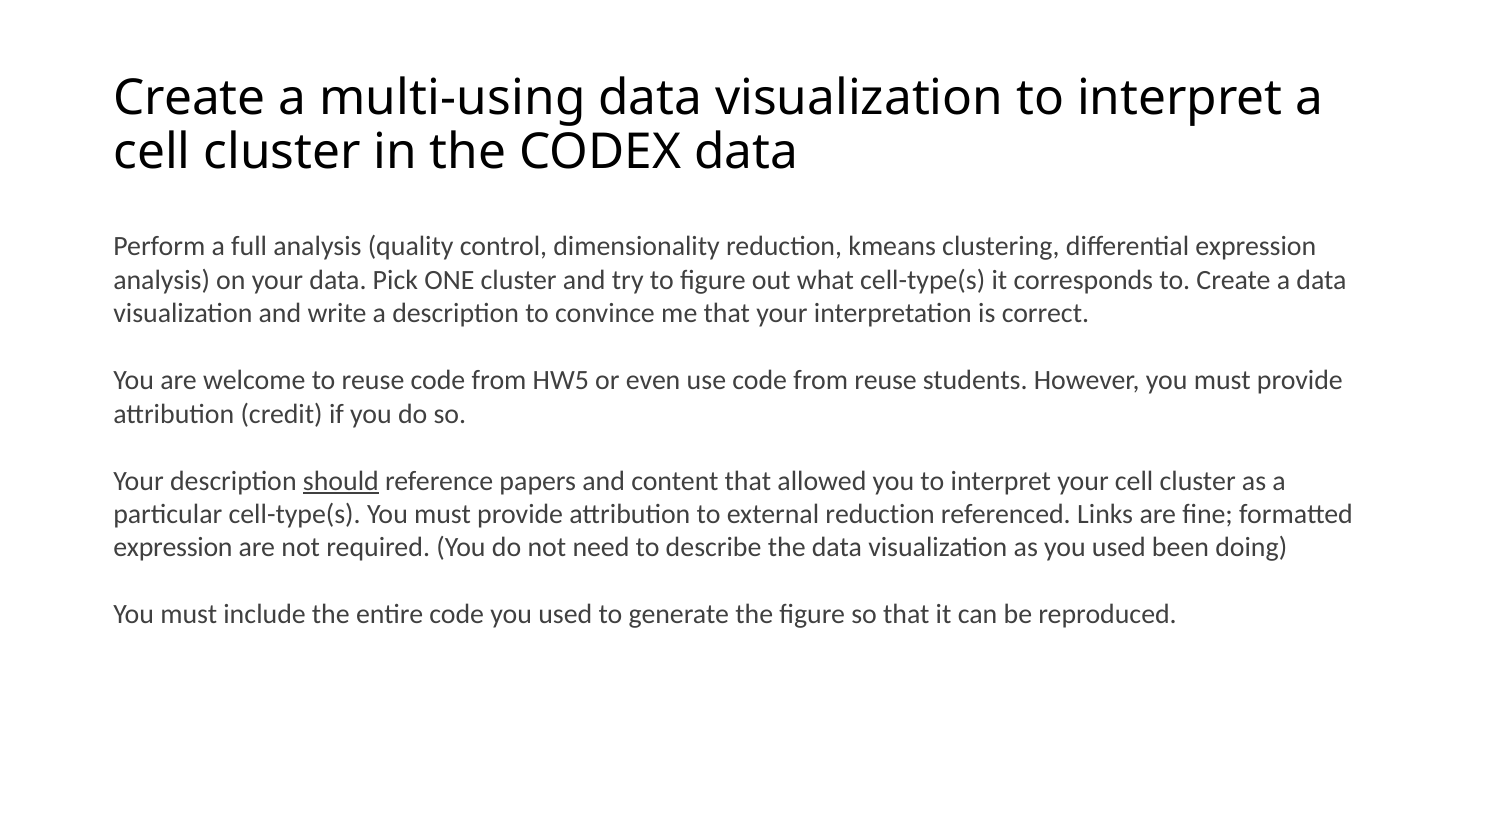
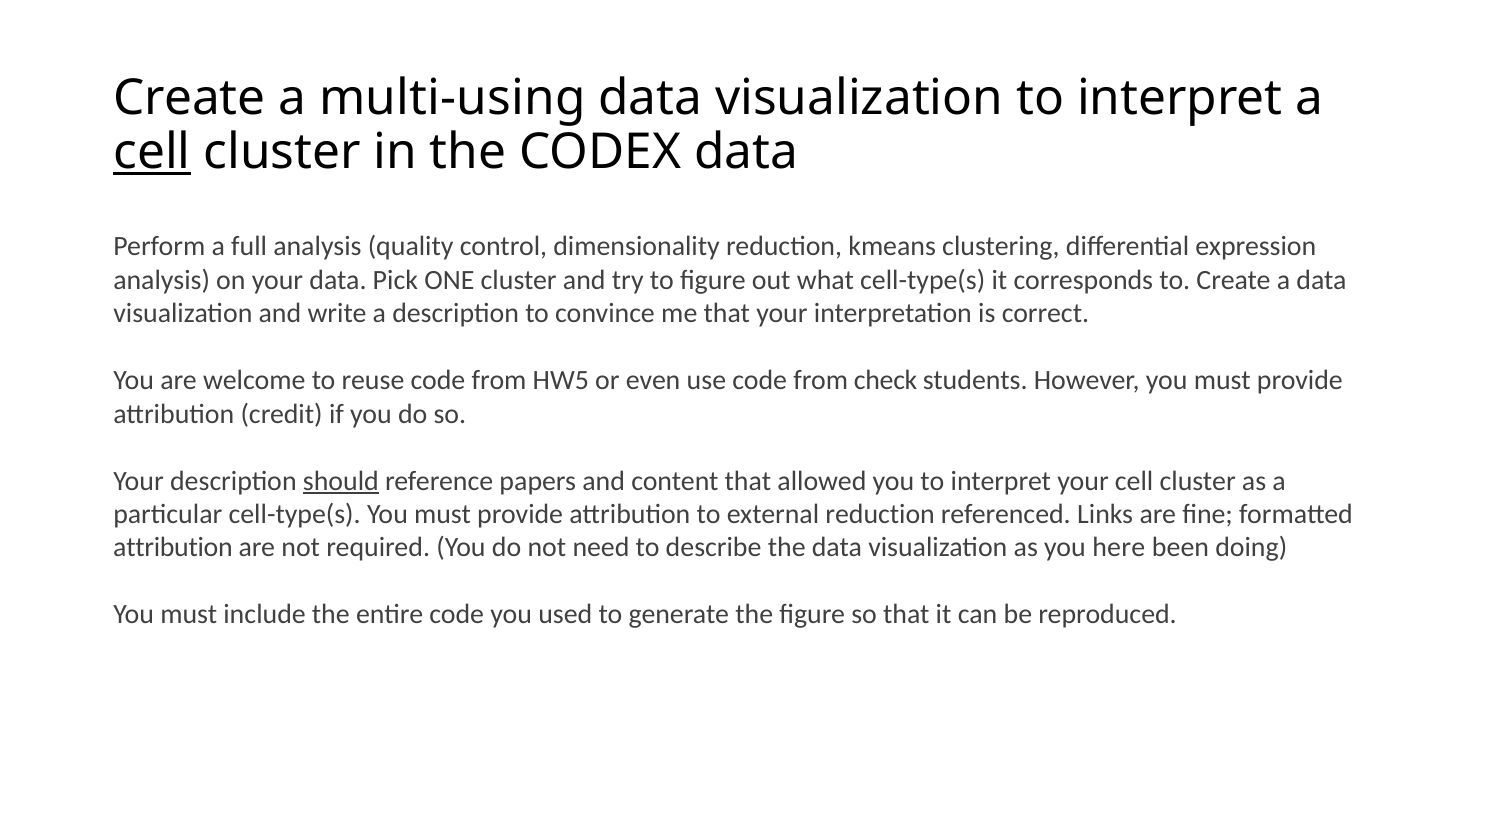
cell at (152, 152) underline: none -> present
from reuse: reuse -> check
expression at (173, 548): expression -> attribution
as you used: used -> here
